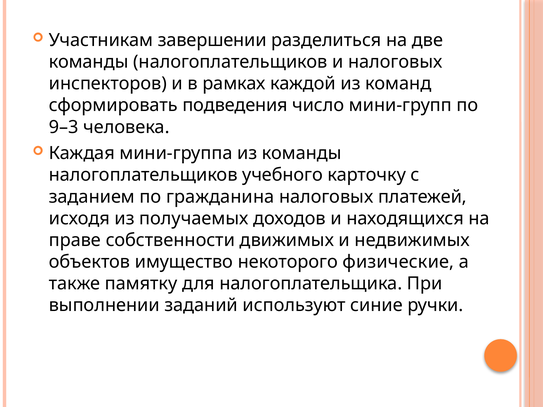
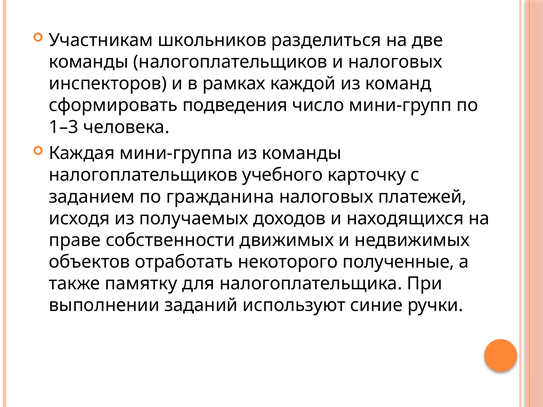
завершении: завершении -> школьников
9–3: 9–3 -> 1–3
имущество: имущество -> отработать
физические: физические -> полученные
